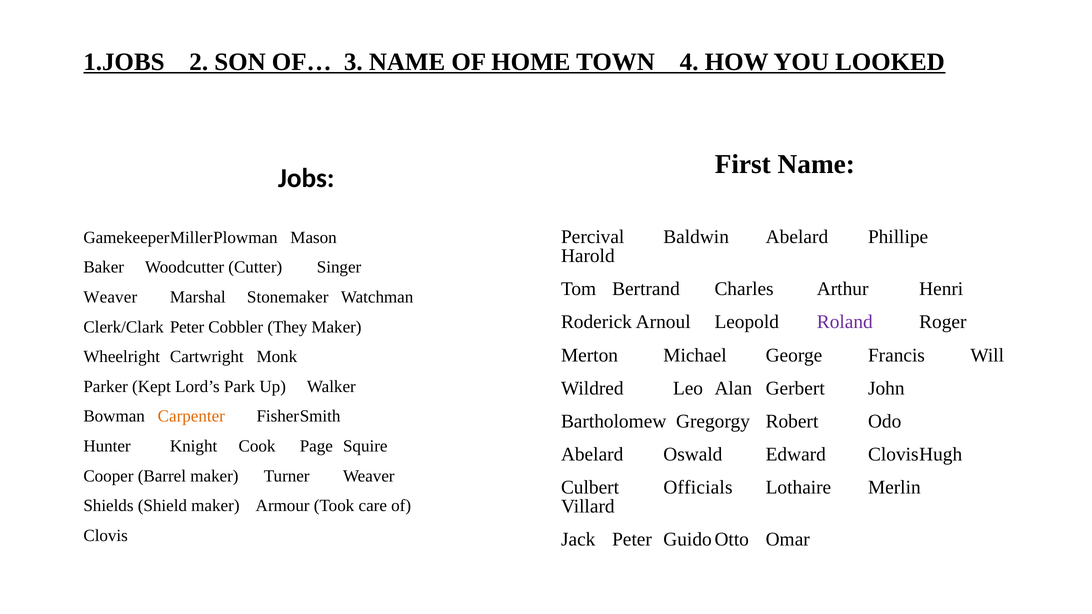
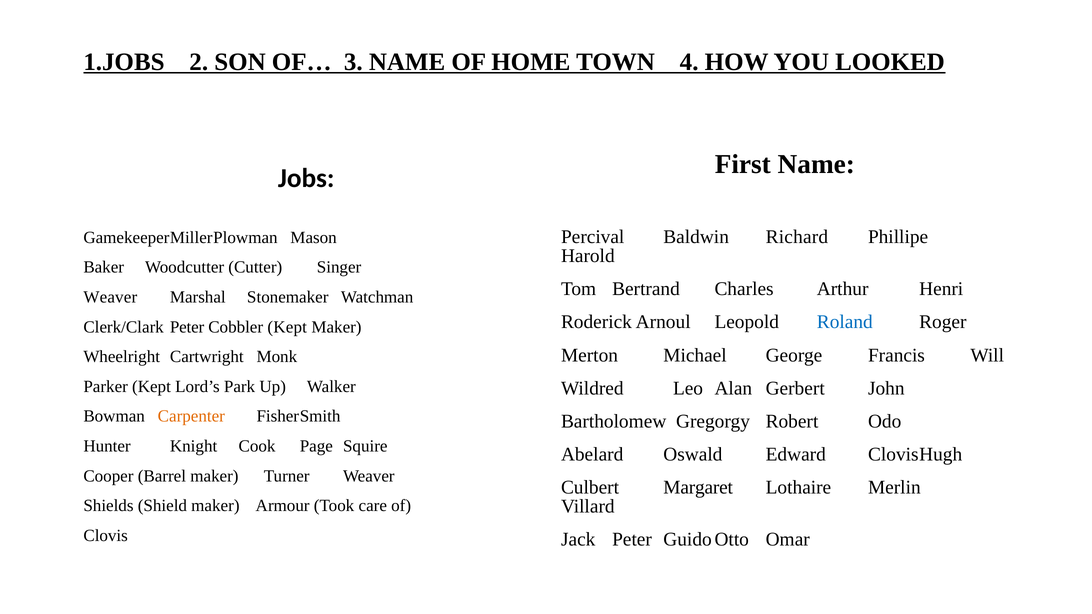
Baldwin Abelard: Abelard -> Richard
Roland colour: purple -> blue
Cobbler They: They -> Kept
Officials: Officials -> Margaret
